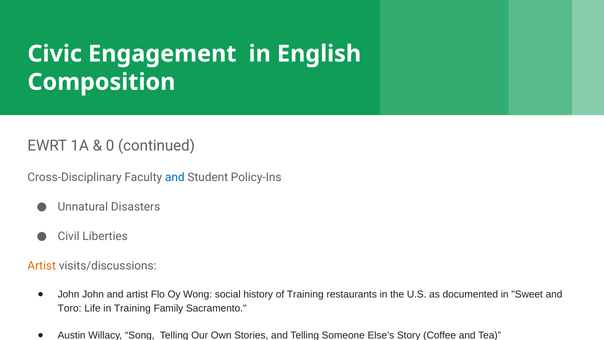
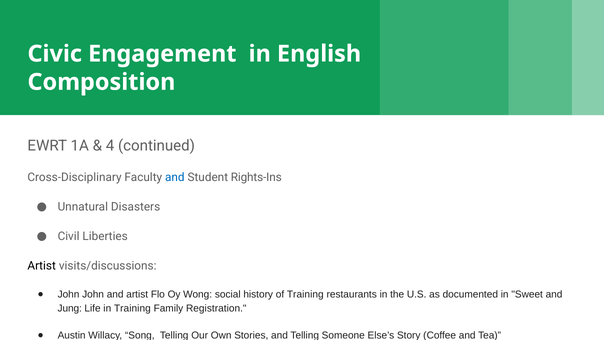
0: 0 -> 4
Policy-Ins: Policy-Ins -> Rights-Ins
Artist at (42, 266) colour: orange -> black
Toro: Toro -> Jung
Sacramento: Sacramento -> Registration
